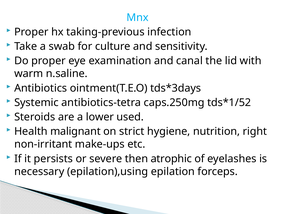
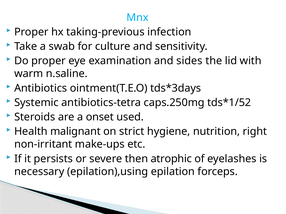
canal: canal -> sides
lower: lower -> onset
